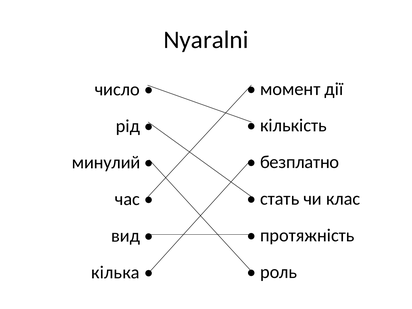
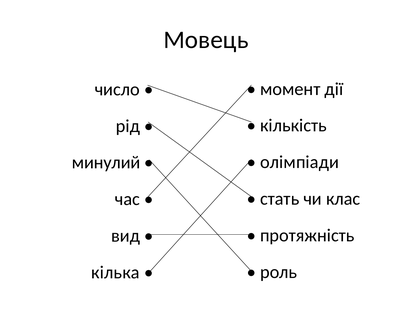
Nyaralni: Nyaralni -> Мовець
безплатно: безплатно -> олімпіади
